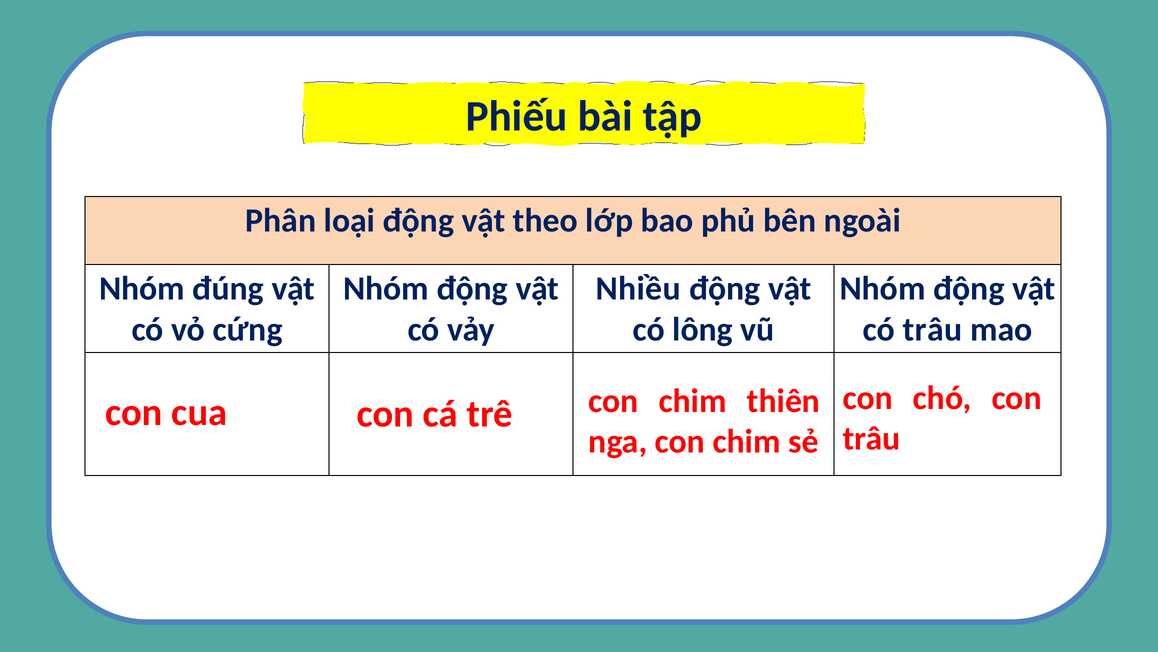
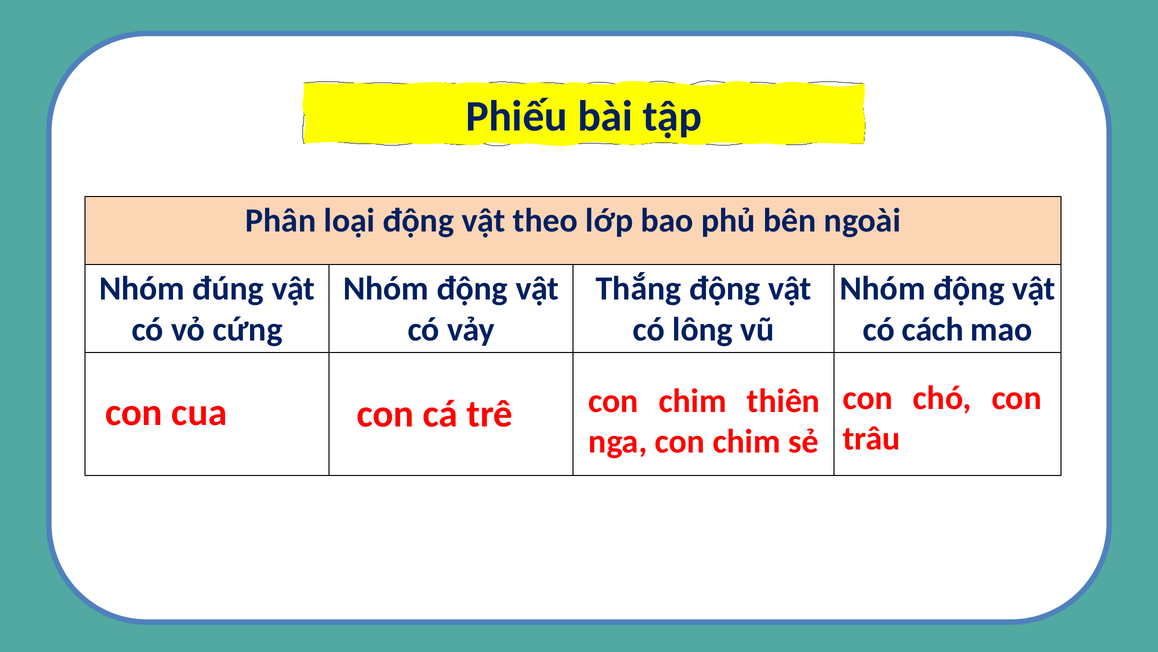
Nhiều: Nhiều -> Thắng
có trâu: trâu -> cách
